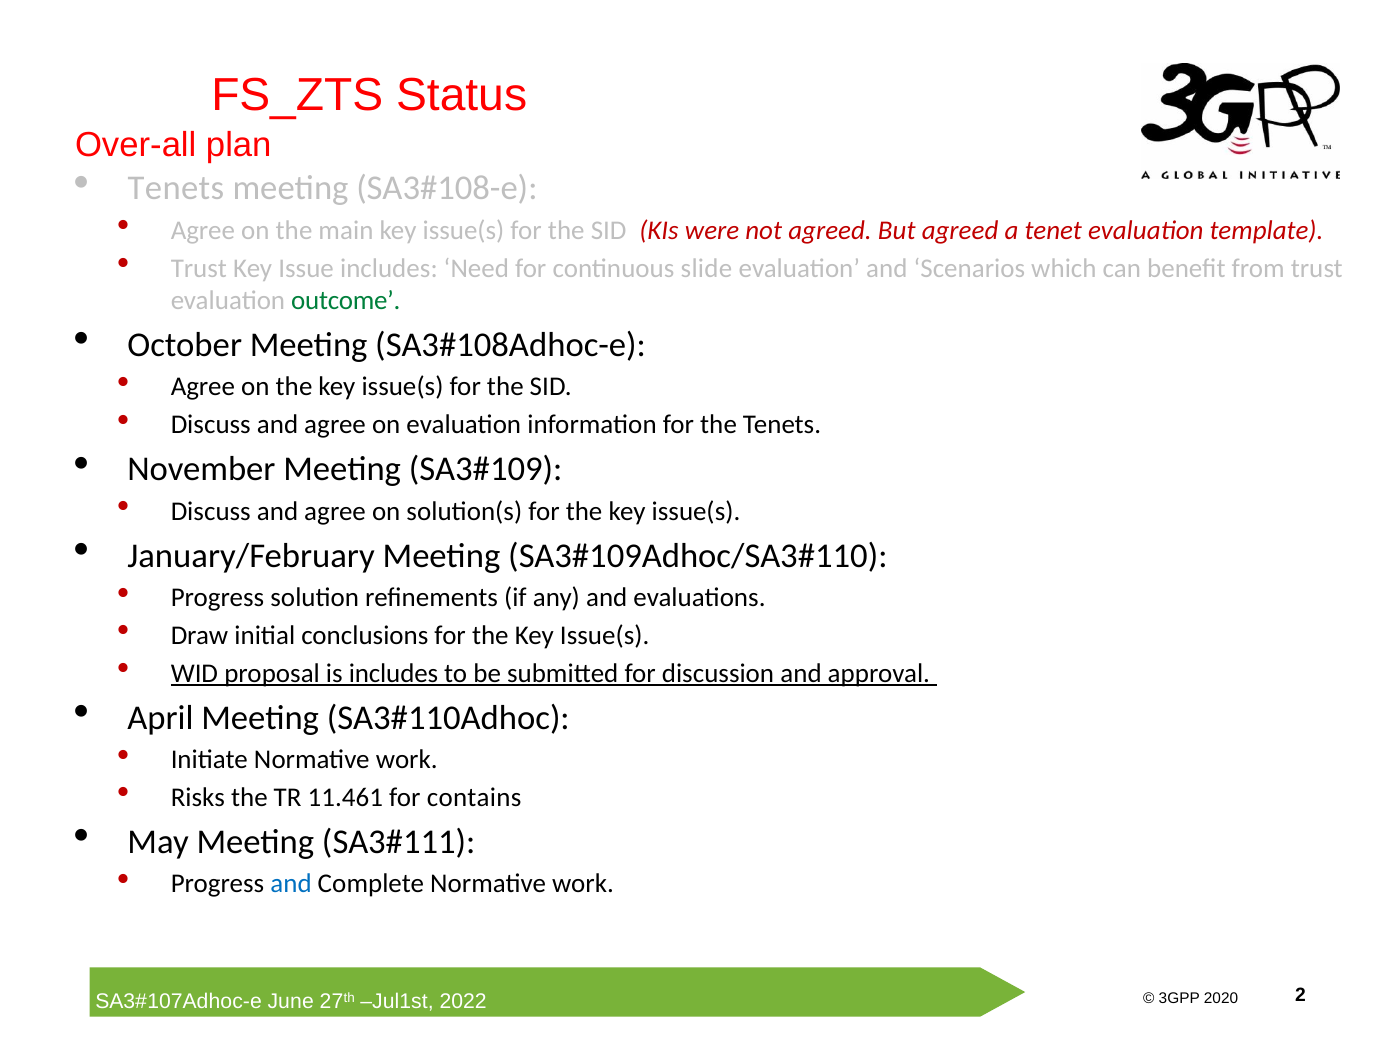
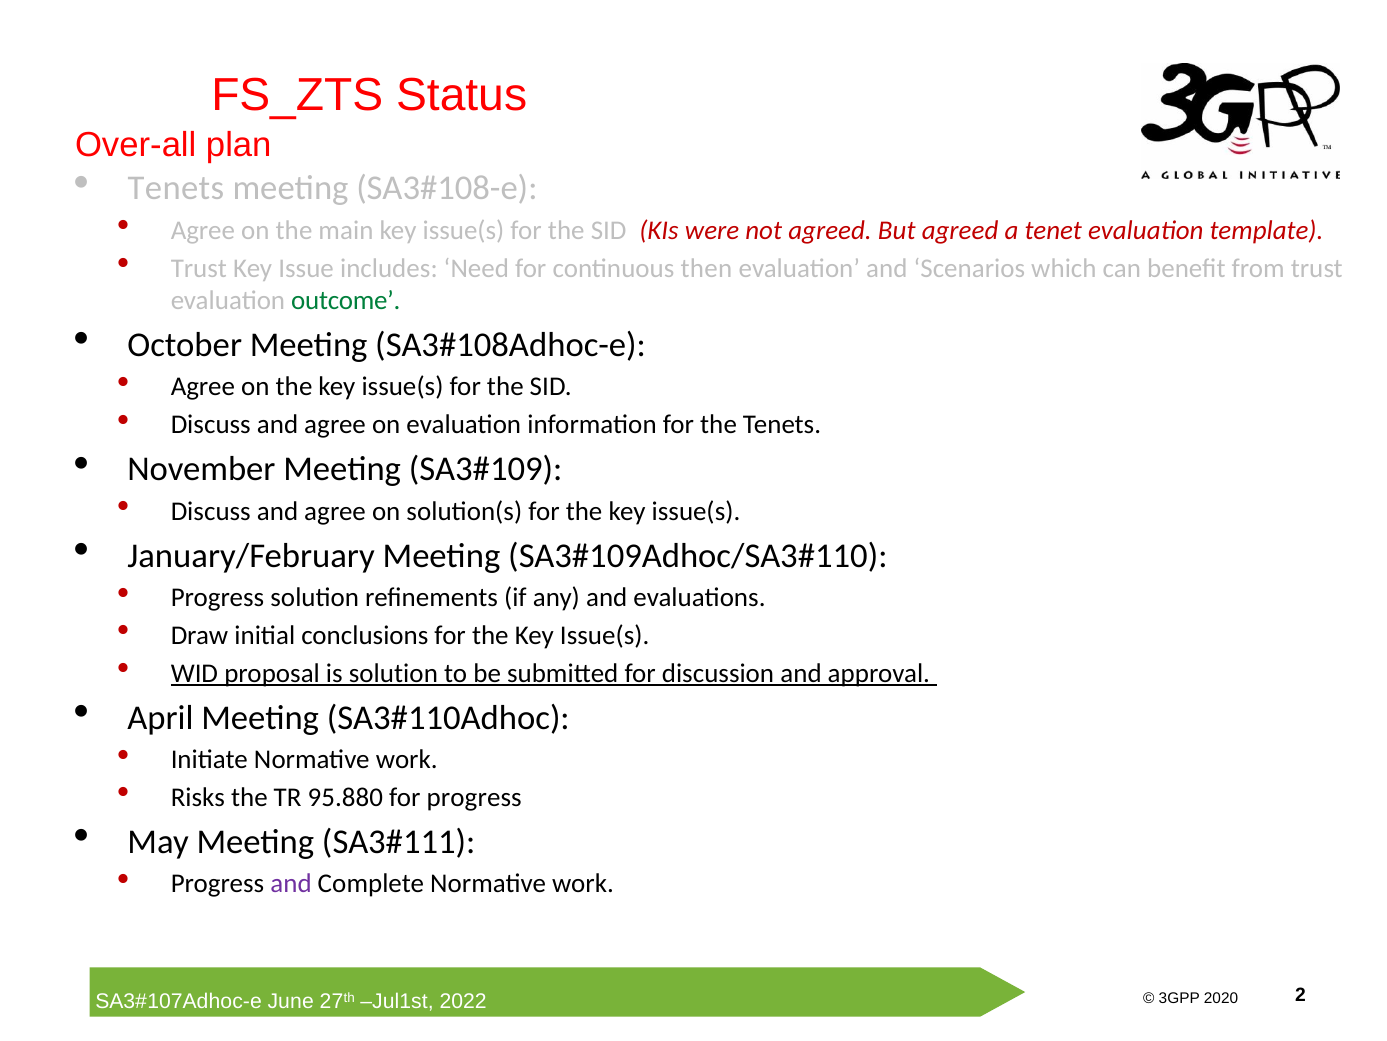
slide: slide -> then
is includes: includes -> solution
11.461: 11.461 -> 95.880
for contains: contains -> progress
and at (291, 883) colour: blue -> purple
